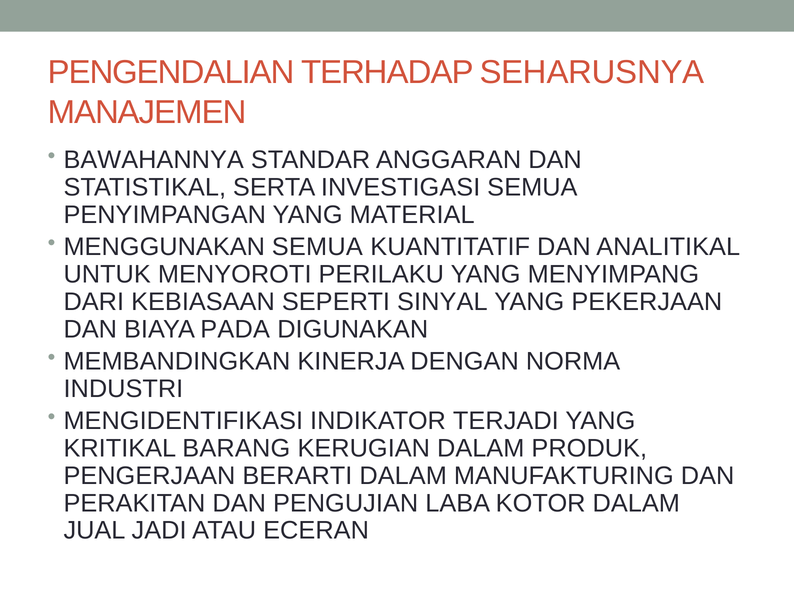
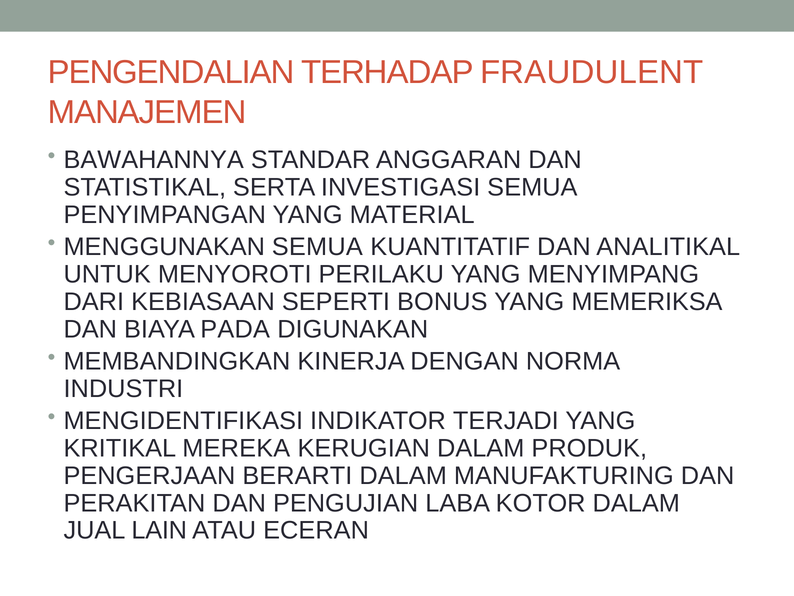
SEHARUSNYA: SEHARUSNYA -> FRAUDULENT
SINYAL: SINYAL -> BONUS
PEKERJAAN: PEKERJAAN -> MEMERIKSA
BARANG: BARANG -> MEREKA
JADI: JADI -> LAIN
